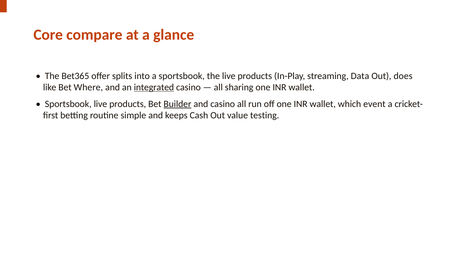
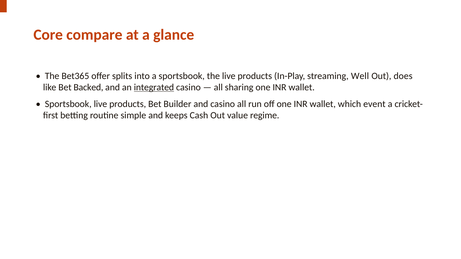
Data: Data -> Well
Where: Where -> Backed
Builder underline: present -> none
testing: testing -> regime
